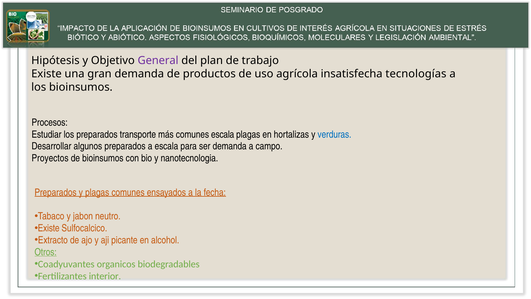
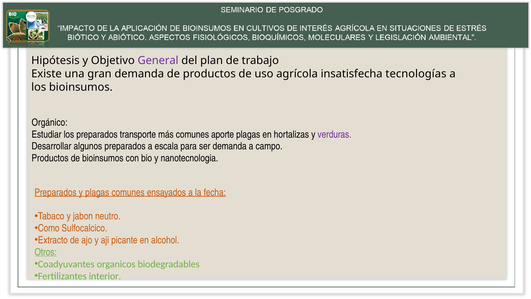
Procesos: Procesos -> Orgánico
comunes escala: escala -> aporte
verduras colour: blue -> purple
Proyectos at (50, 158): Proyectos -> Productos
Existe at (49, 228): Existe -> Como
